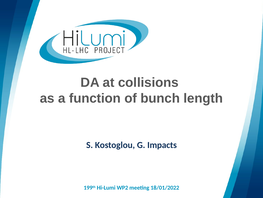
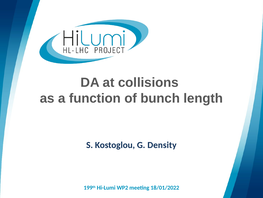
Impacts: Impacts -> Density
